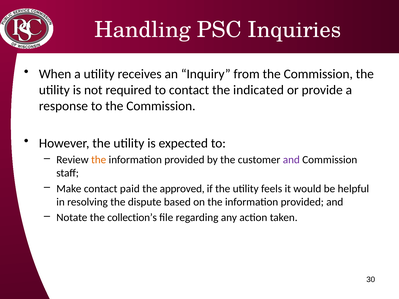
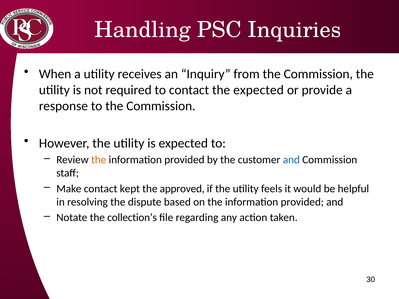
the indicated: indicated -> expected
and at (291, 160) colour: purple -> blue
paid: paid -> kept
